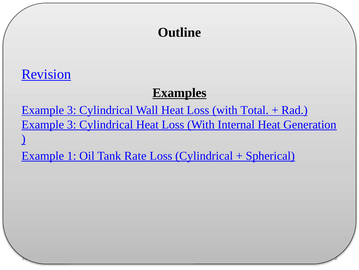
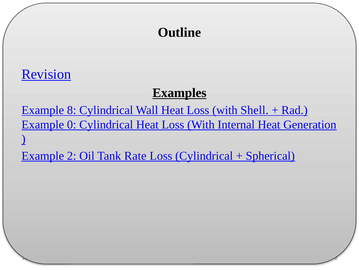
3 at (72, 110): 3 -> 8
Total: Total -> Shell
3 at (72, 124): 3 -> 0
Example 1: 1 -> 2
